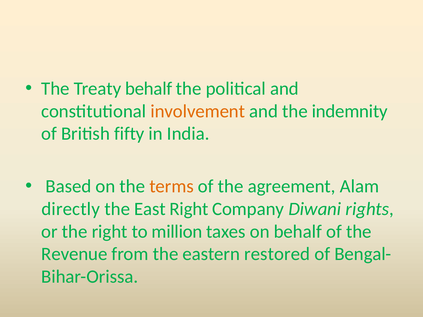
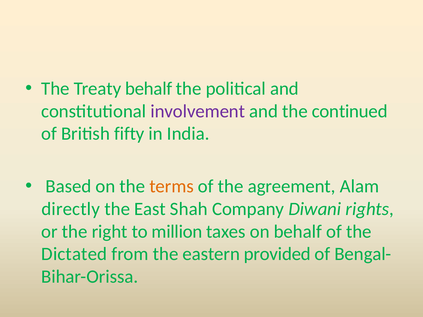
involvement colour: orange -> purple
indemnity: indemnity -> continued
East Right: Right -> Shah
Revenue: Revenue -> Dictated
restored: restored -> provided
